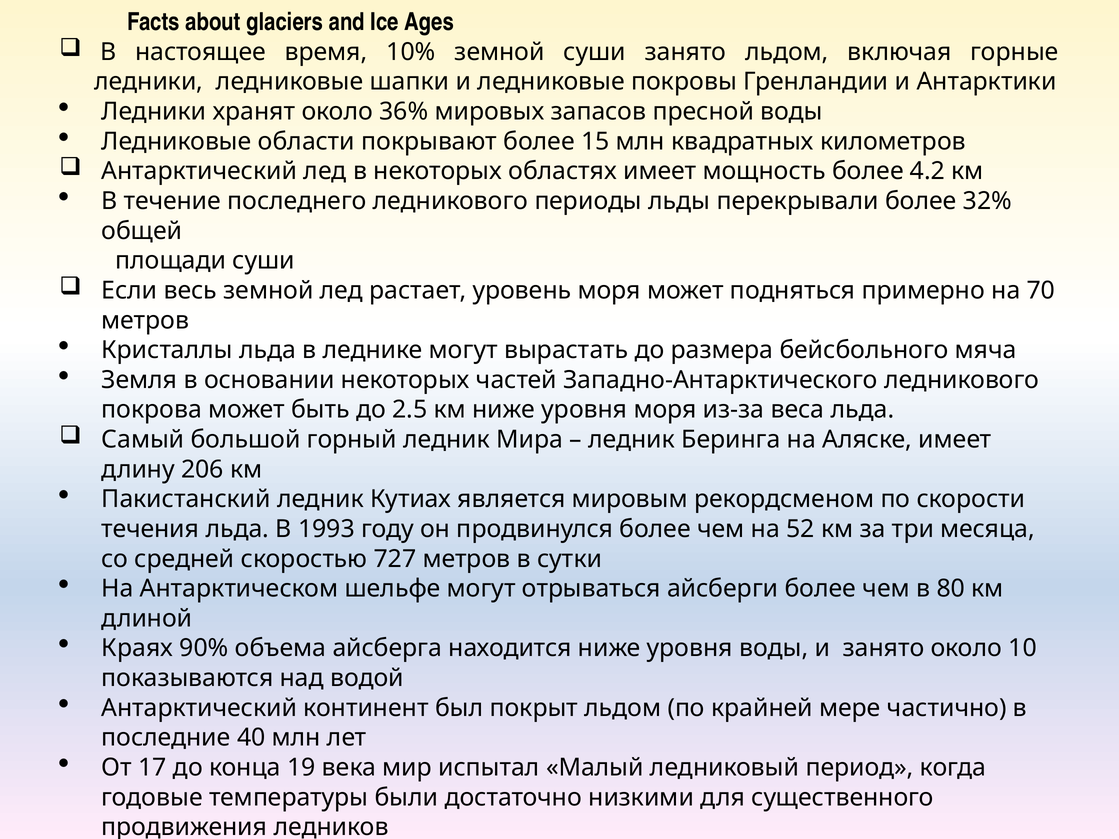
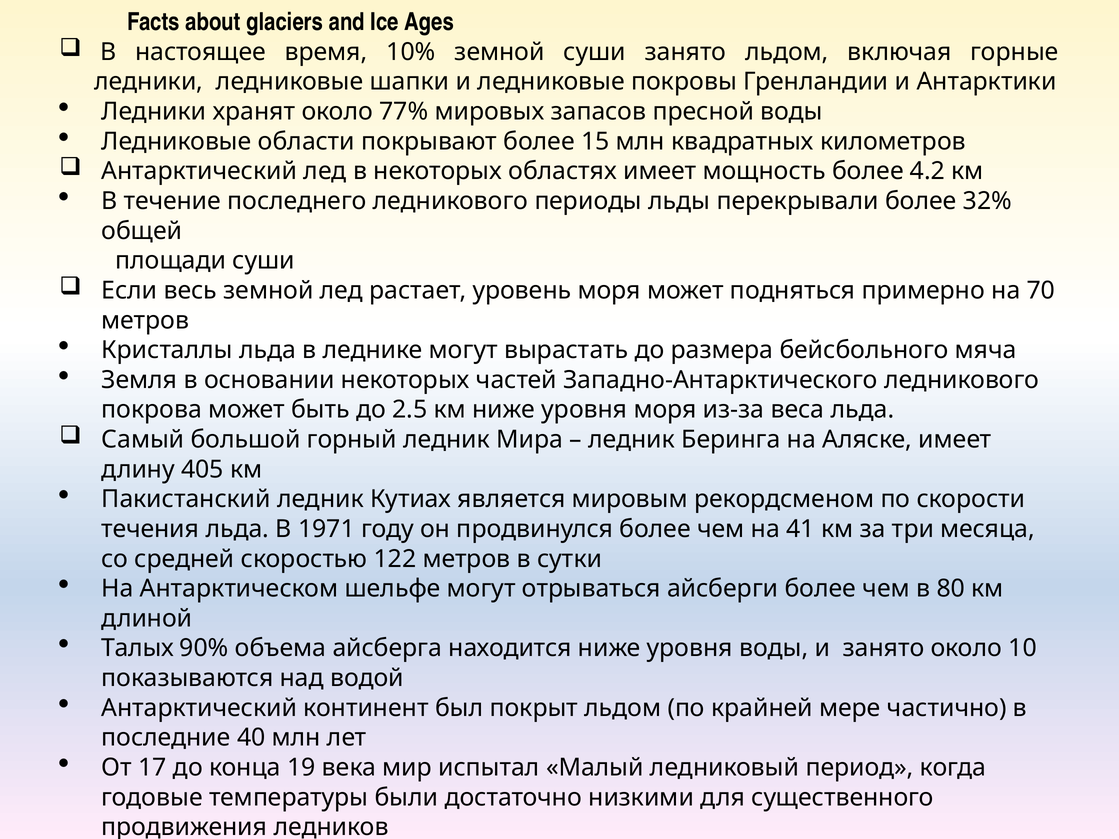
36%: 36% -> 77%
206: 206 -> 405
1993: 1993 -> 1971
52: 52 -> 41
727: 727 -> 122
Краях: Краях -> Талых
